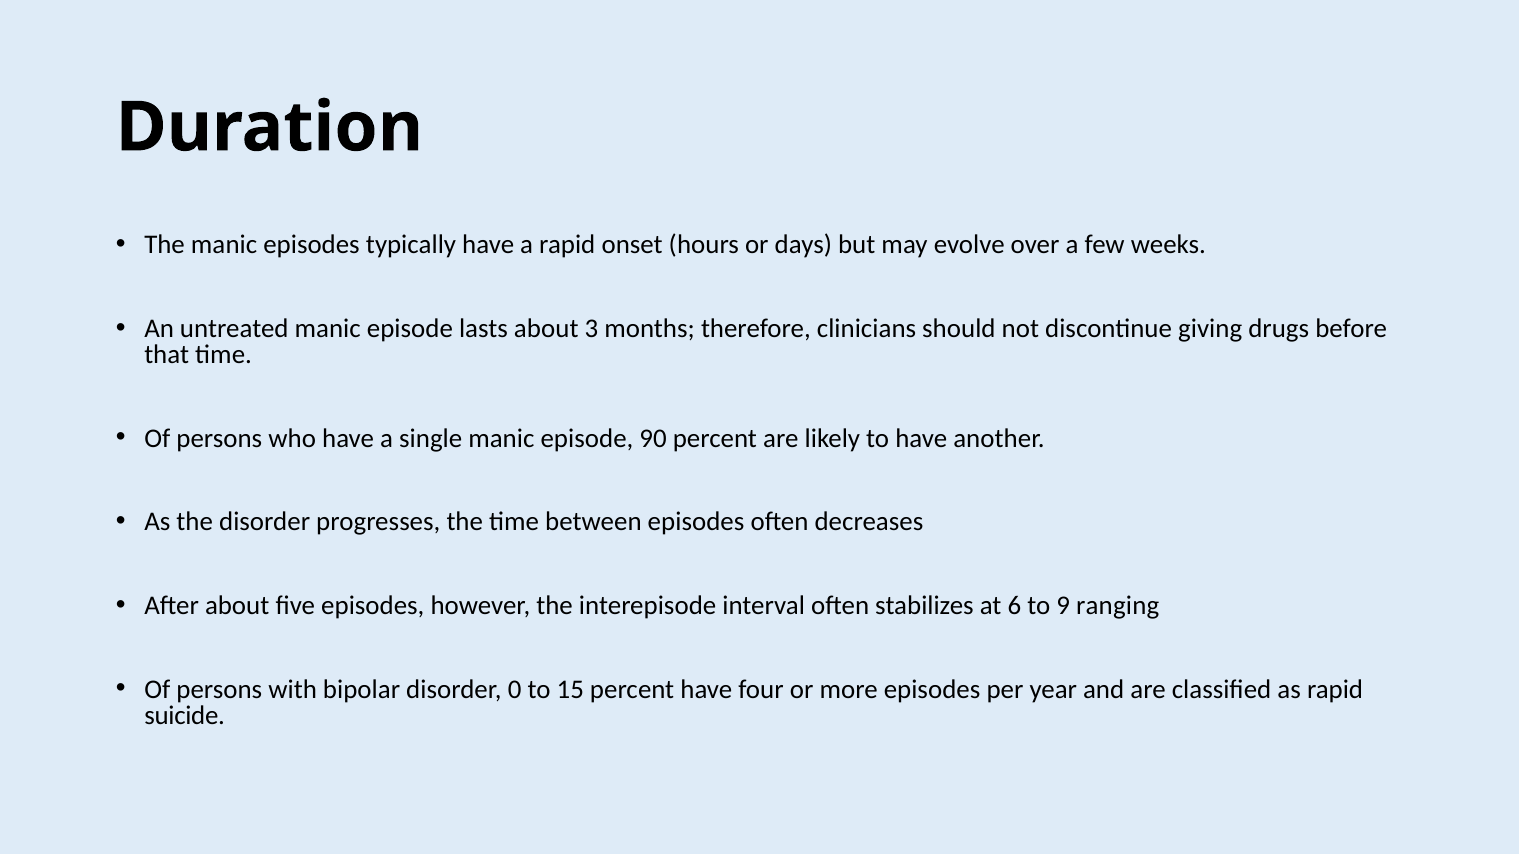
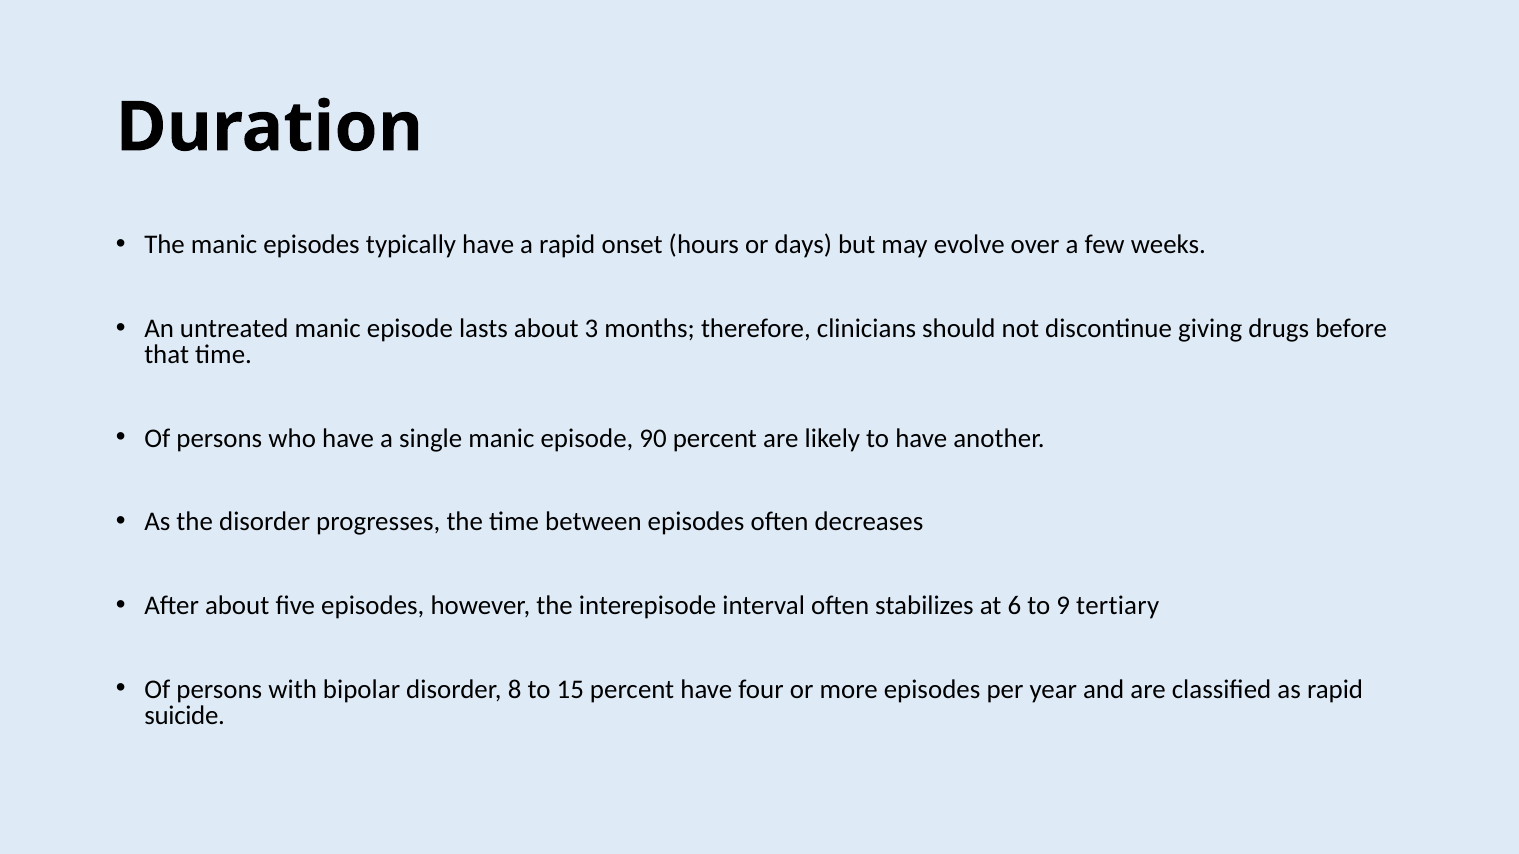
ranging: ranging -> tertiary
0: 0 -> 8
